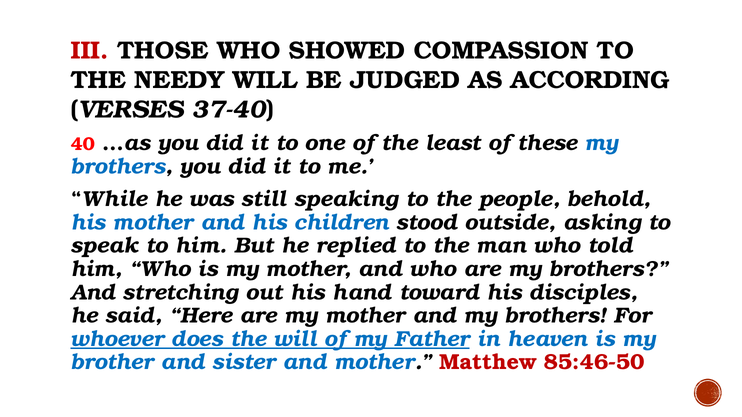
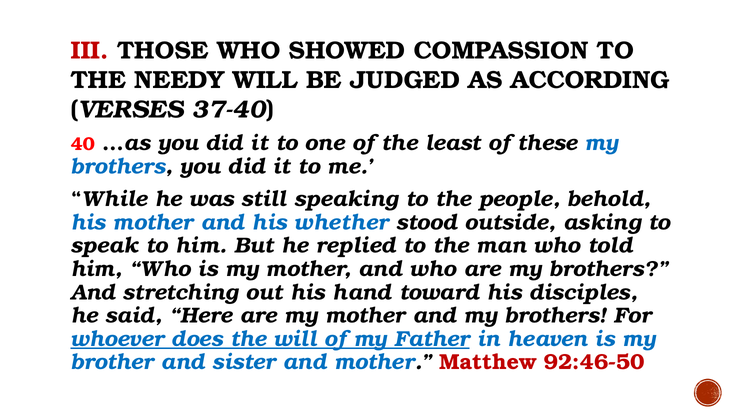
children: children -> whether
85:46-50: 85:46-50 -> 92:46-50
